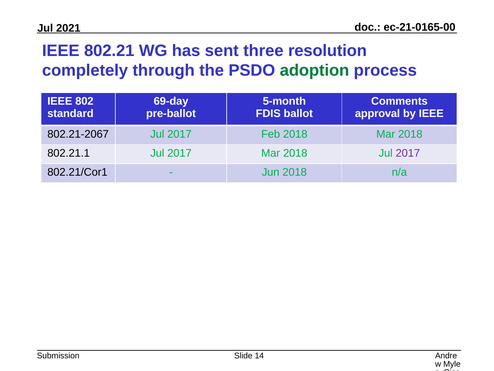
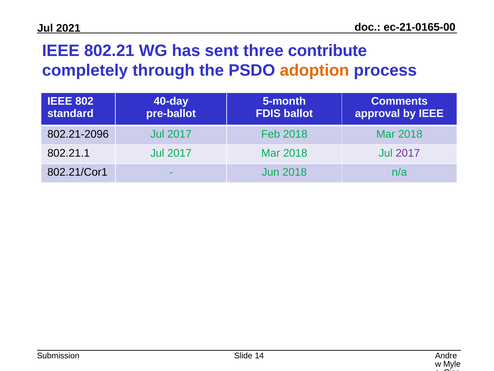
resolution: resolution -> contribute
adoption colour: green -> orange
69-day: 69-day -> 40-day
802.21-2067: 802.21-2067 -> 802.21-2096
